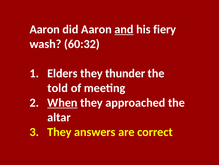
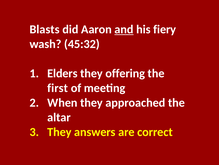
Aaron at (45, 29): Aaron -> Blasts
60:32: 60:32 -> 45:32
thunder: thunder -> offering
told: told -> first
When underline: present -> none
